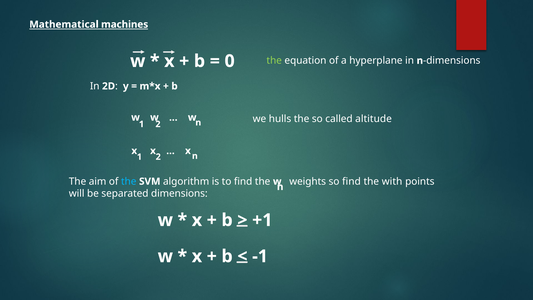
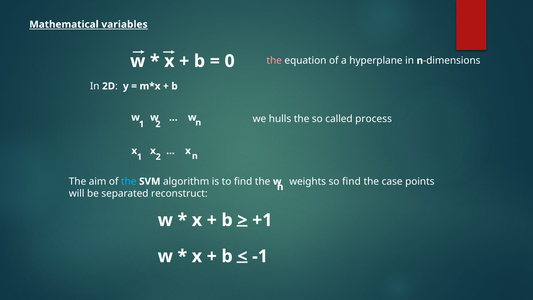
machines: machines -> variables
the at (274, 61) colour: light green -> pink
altitude: altitude -> process
with: with -> case
separated dimensions: dimensions -> reconstruct
